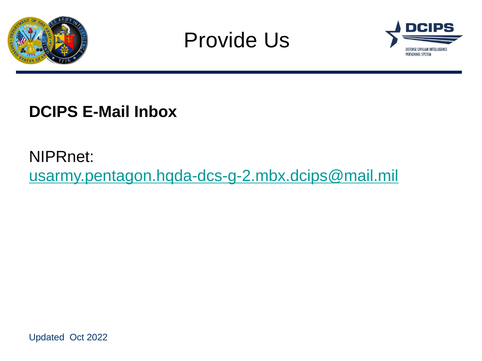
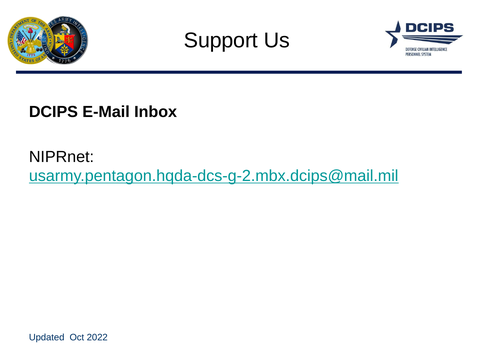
Provide: Provide -> Support
